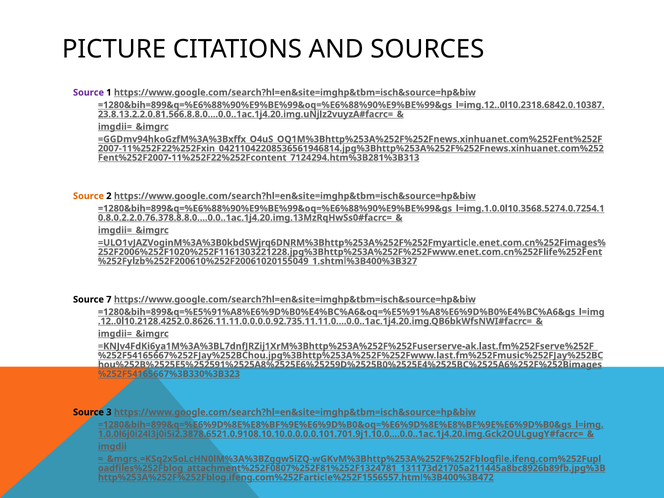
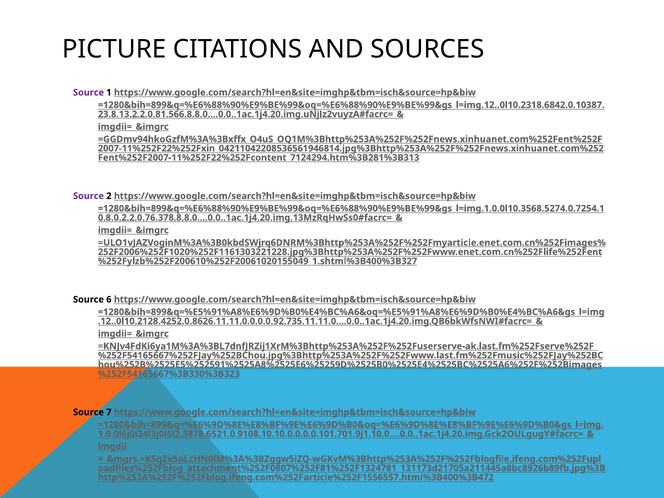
Source at (89, 196) colour: orange -> purple
7: 7 -> 6
3: 3 -> 7
